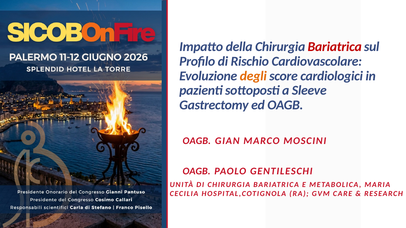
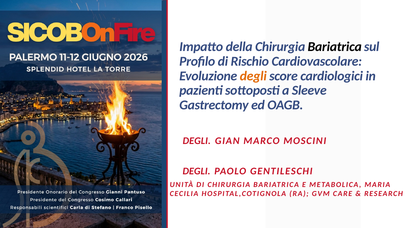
Bariatrica at (335, 47) colour: red -> black
OAGB at (197, 141): OAGB -> DEGLI
OAGB at (197, 171): OAGB -> DEGLI
